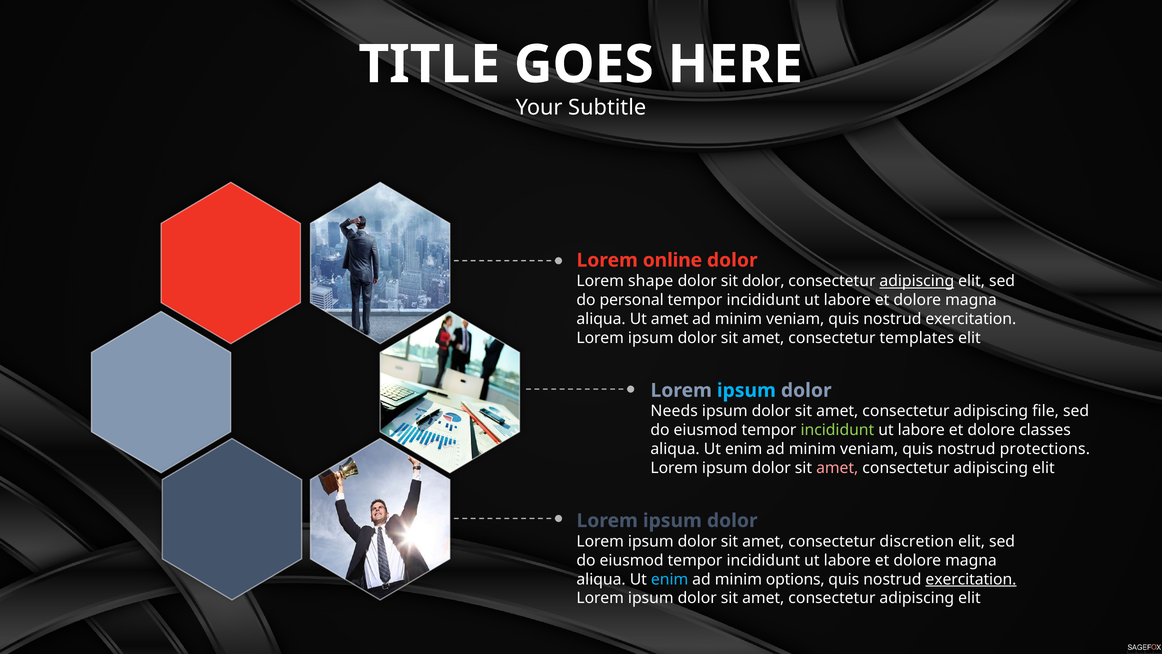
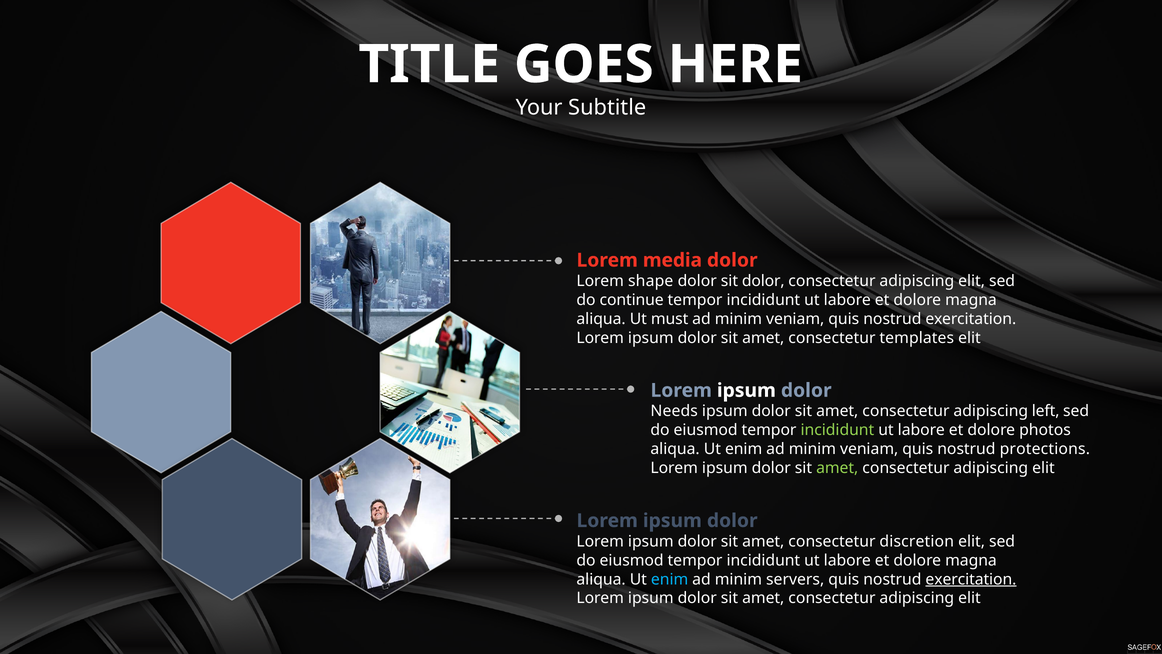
online: online -> media
adipiscing at (917, 281) underline: present -> none
personal: personal -> continue
Ut amet: amet -> must
ipsum at (746, 390) colour: light blue -> white
file: file -> left
classes: classes -> photos
amet at (837, 468) colour: pink -> light green
options: options -> servers
